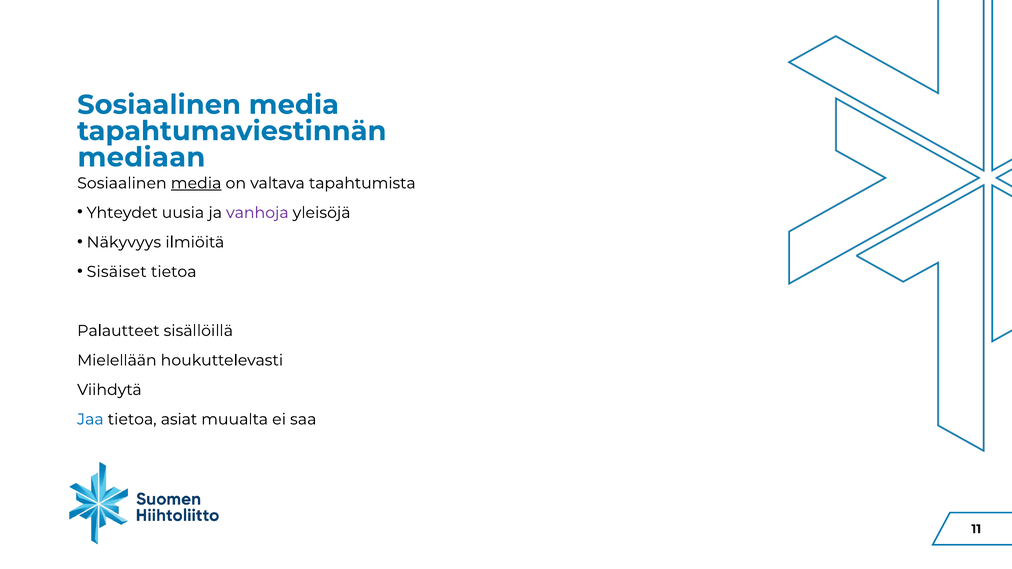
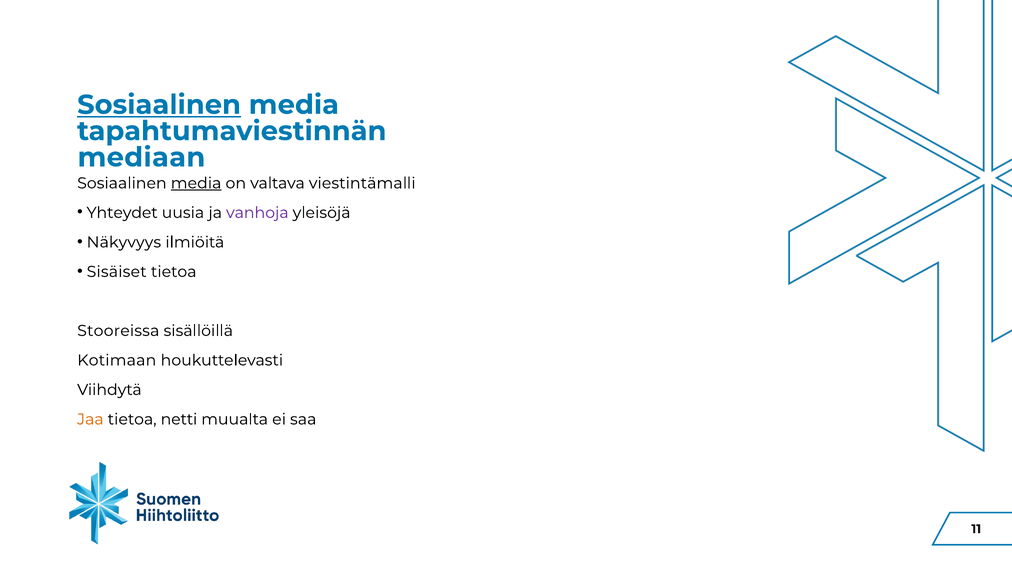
Sosiaalinen at (159, 105) underline: none -> present
tapahtumista: tapahtumista -> viestintämalli
Palautteet: Palautteet -> Stooreissa
Mielellään: Mielellään -> Kotimaan
Jaa colour: blue -> orange
asiat: asiat -> netti
